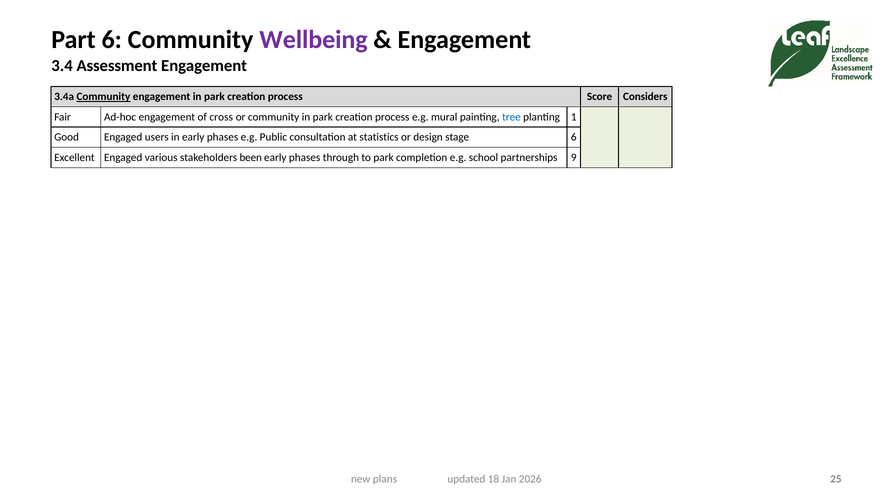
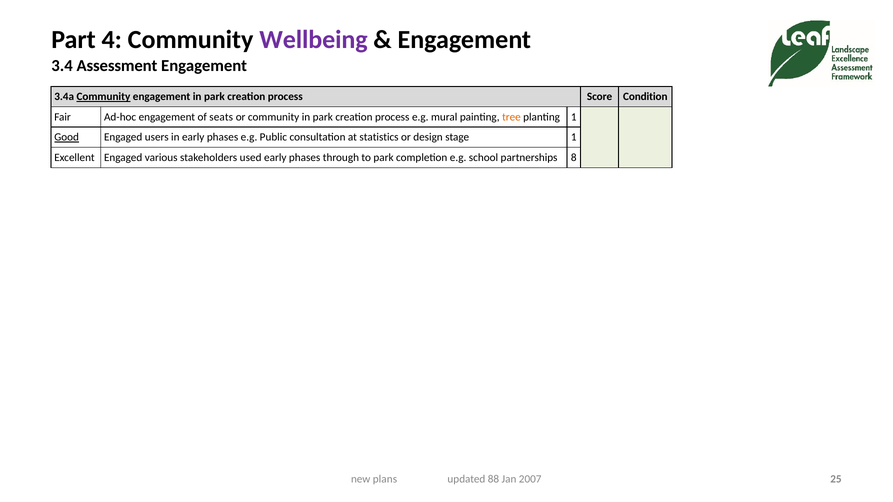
Part 6: 6 -> 4
Considers: Considers -> Condition
cross: cross -> seats
tree colour: blue -> orange
Good underline: none -> present
stage 6: 6 -> 1
been: been -> used
9: 9 -> 8
18: 18 -> 88
2026: 2026 -> 2007
